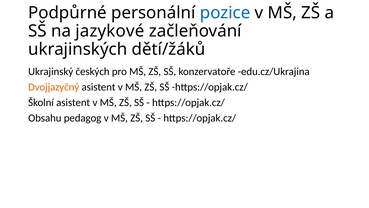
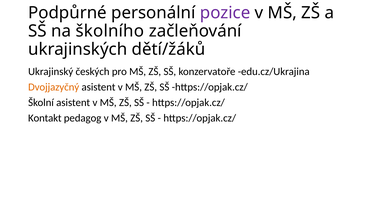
pozice colour: blue -> purple
jazykové: jazykové -> školního
Obsahu: Obsahu -> Kontakt
